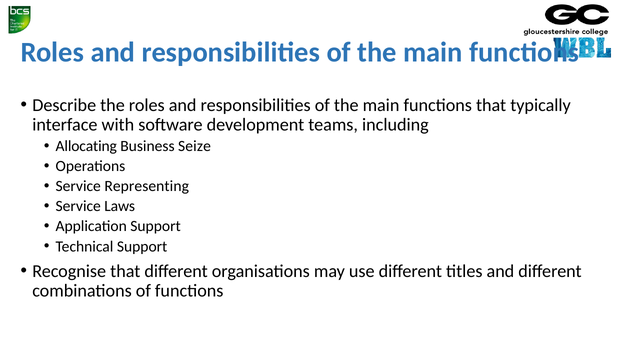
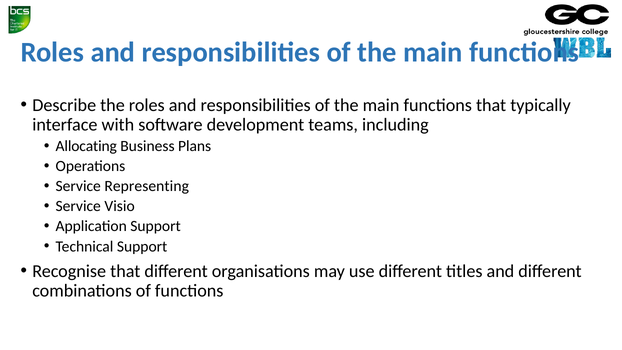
Seize: Seize -> Plans
Laws: Laws -> Visio
